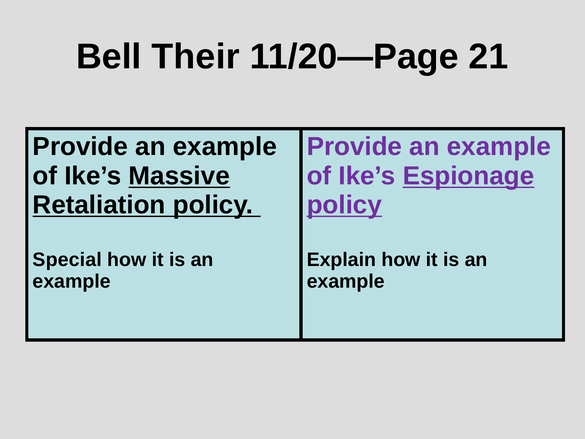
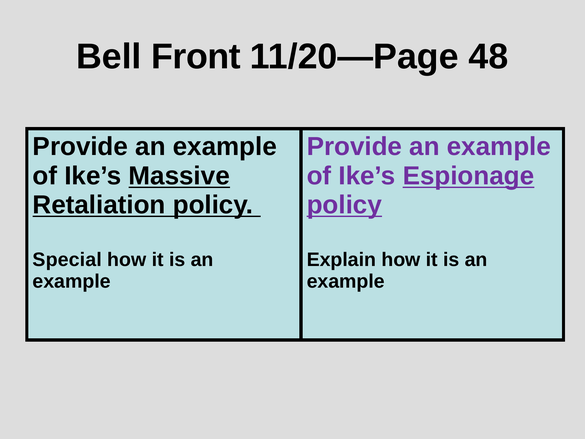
Their: Their -> Front
21: 21 -> 48
